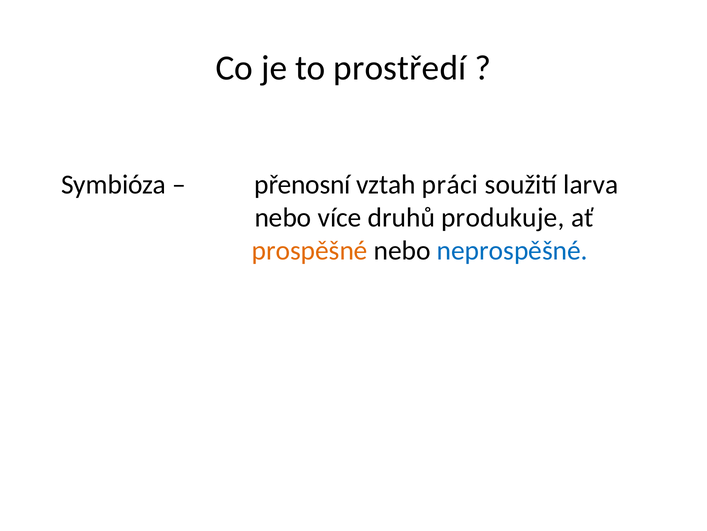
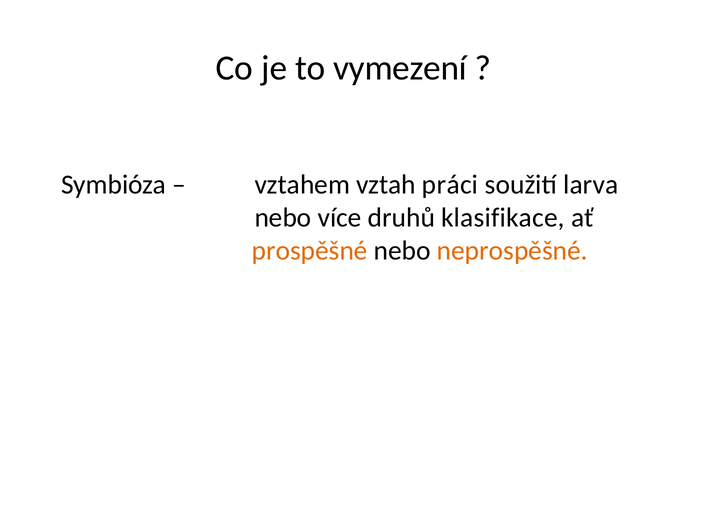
prostředí: prostředí -> vymezení
přenosní: přenosní -> vztahem
produkuje: produkuje -> klasifikace
neprospěšné colour: blue -> orange
